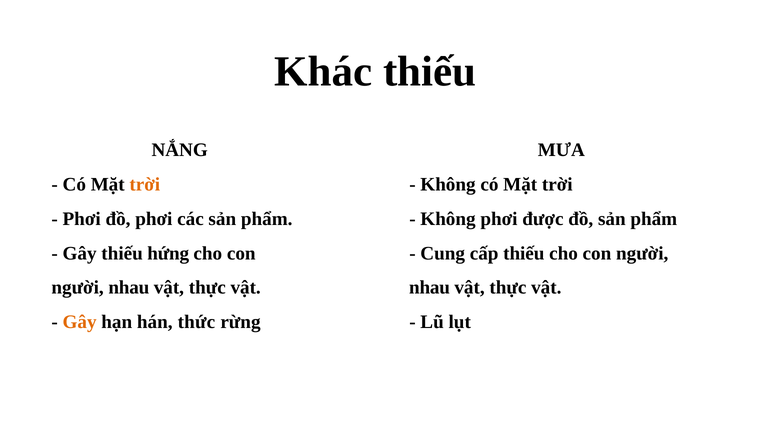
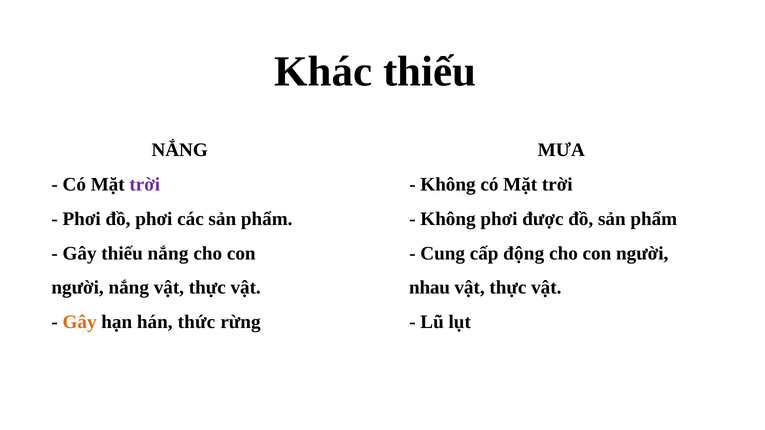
trời at (145, 185) colour: orange -> purple
Gây thiếu hứng: hứng -> nắng
cấp thiếu: thiếu -> động
nhau at (129, 288): nhau -> nắng
